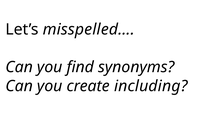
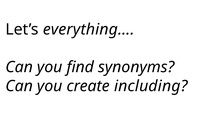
misspelled…: misspelled… -> everything…
